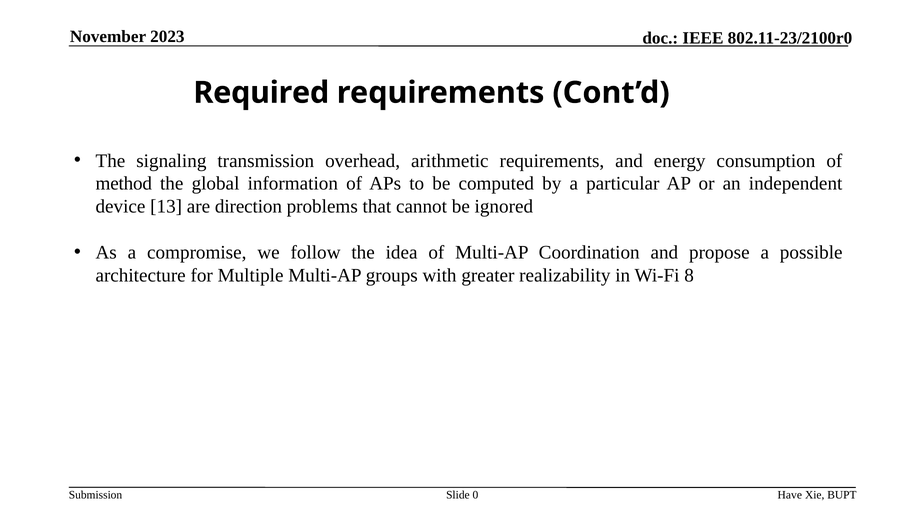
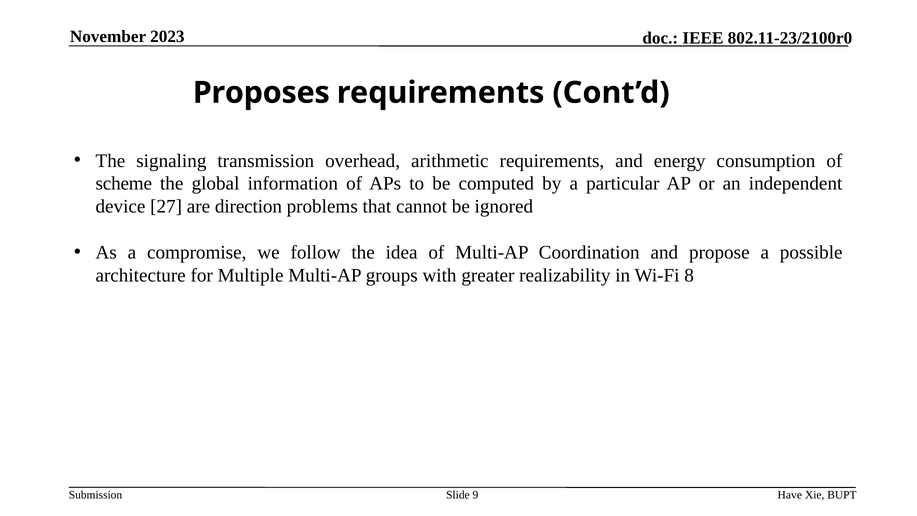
Required: Required -> Proposes
method: method -> scheme
13: 13 -> 27
0: 0 -> 9
